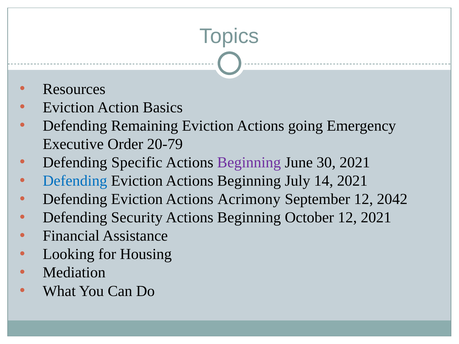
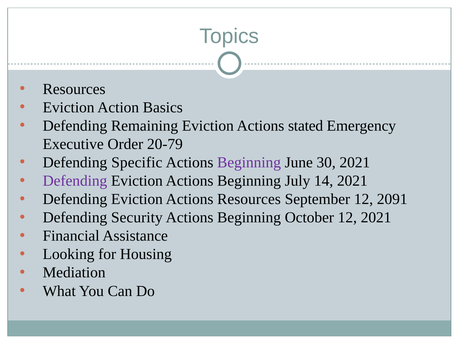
going: going -> stated
Defending at (75, 181) colour: blue -> purple
Actions Acrimony: Acrimony -> Resources
2042: 2042 -> 2091
